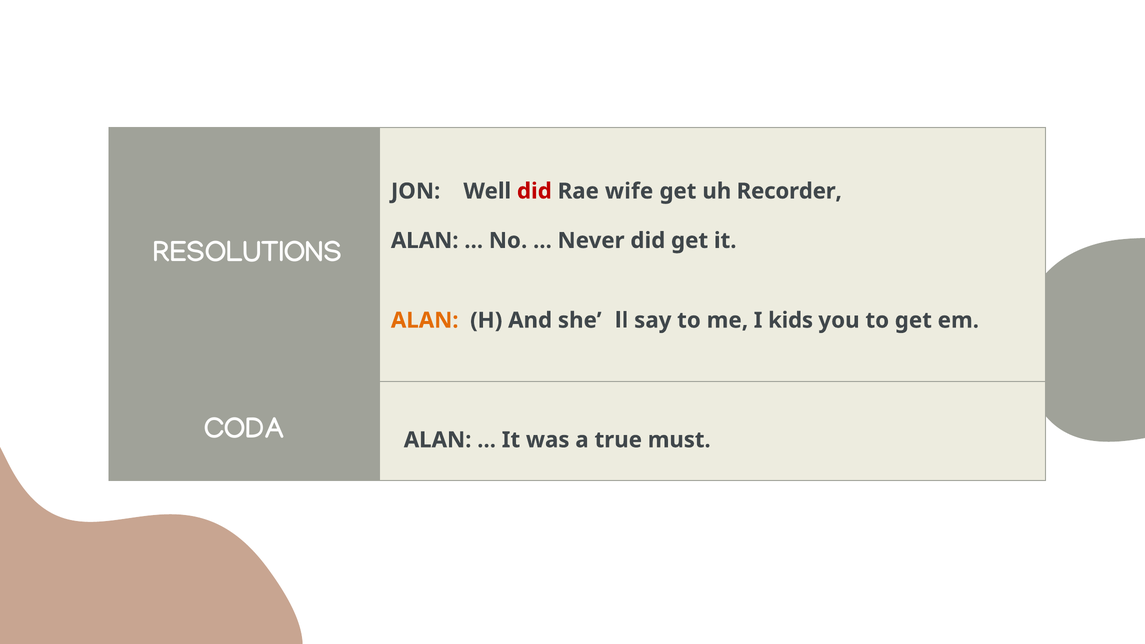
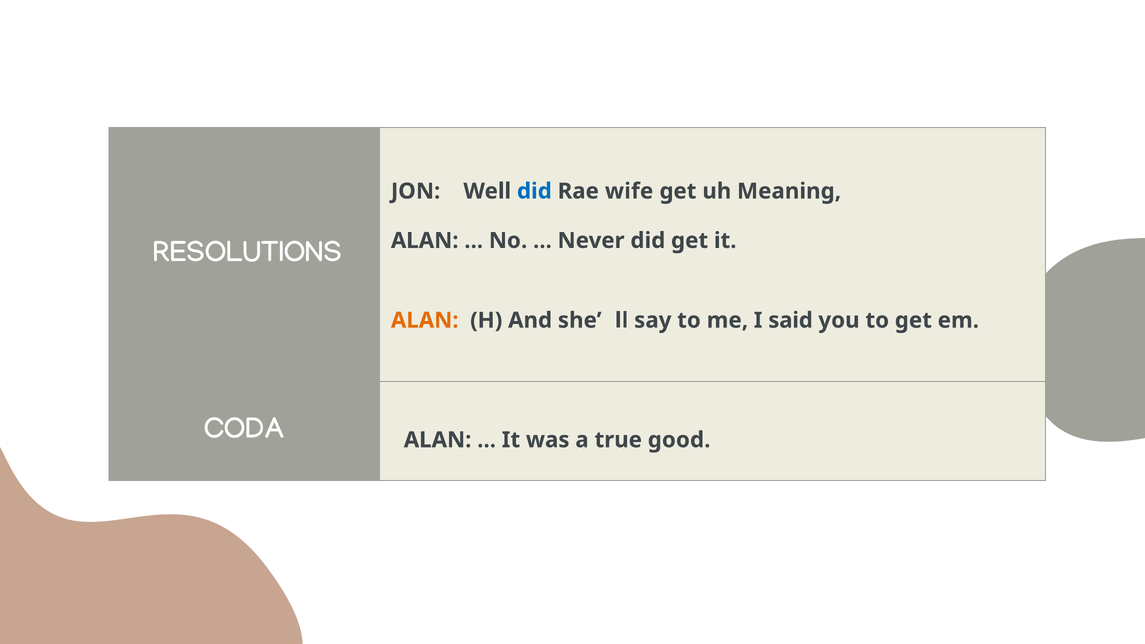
did at (534, 191) colour: red -> blue
Recorder: Recorder -> Meaning
kids: kids -> said
must: must -> good
